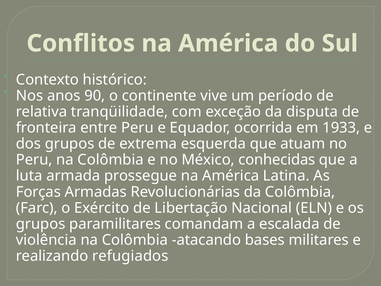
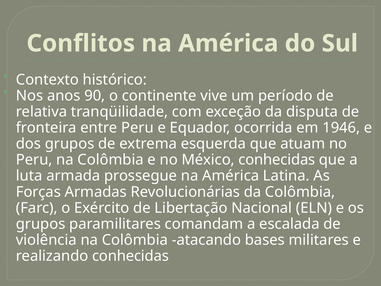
1933: 1933 -> 1946
realizando refugiados: refugiados -> conhecidas
